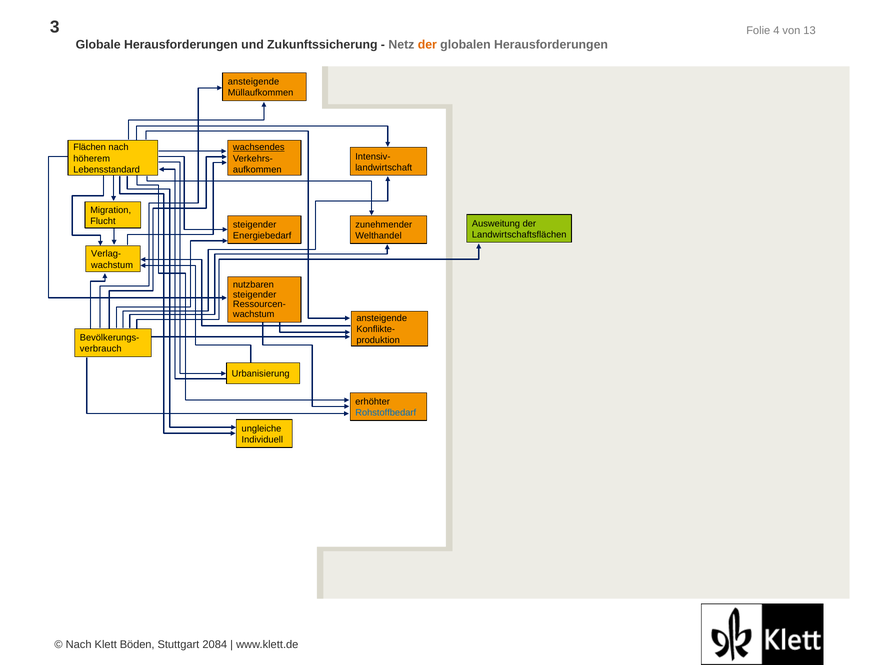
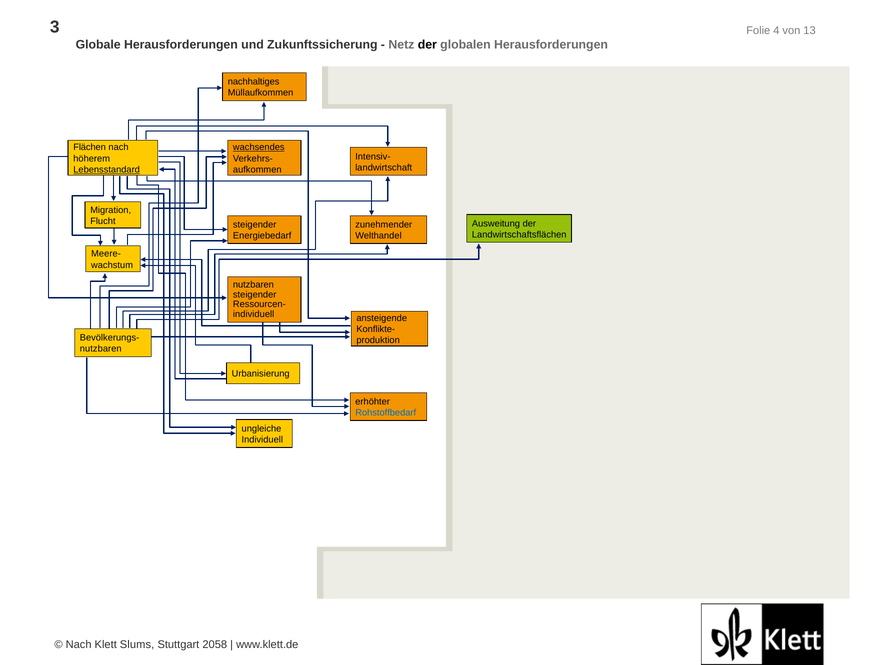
der at (427, 45) colour: orange -> black
ansteigende at (254, 82): ansteigende -> nachhaltiges
Lebensstandard underline: none -> present
Verlag-: Verlag- -> Meere-
wachstum at (254, 314): wachstum -> individuell
verbrauch at (101, 349): verbrauch -> nutzbaren
Böden: Böden -> Slums
2084: 2084 -> 2058
